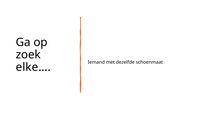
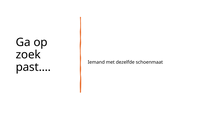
elke…: elke… -> past…
